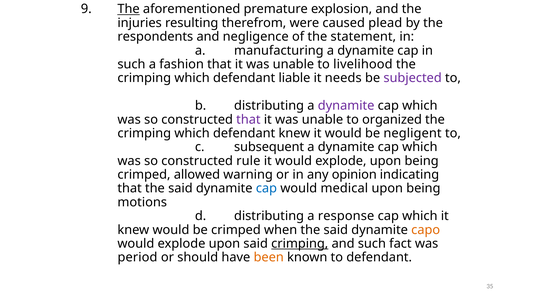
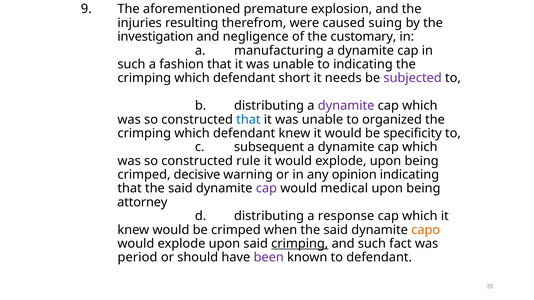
The at (129, 9) underline: present -> none
plead: plead -> suing
respondents: respondents -> investigation
statement: statement -> customary
to livelihood: livelihood -> indicating
liable: liable -> short
that at (248, 120) colour: purple -> blue
negligent: negligent -> specificity
allowed: allowed -> decisive
cap at (266, 189) colour: blue -> purple
motions: motions -> attorney
been colour: orange -> purple
